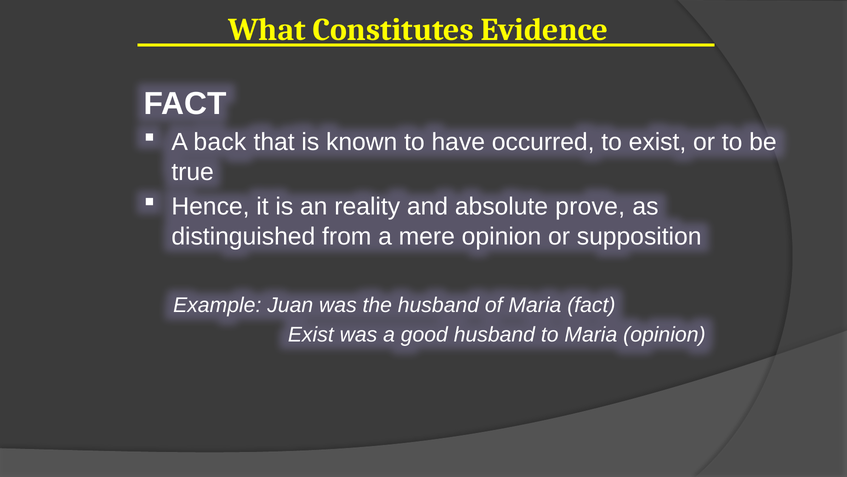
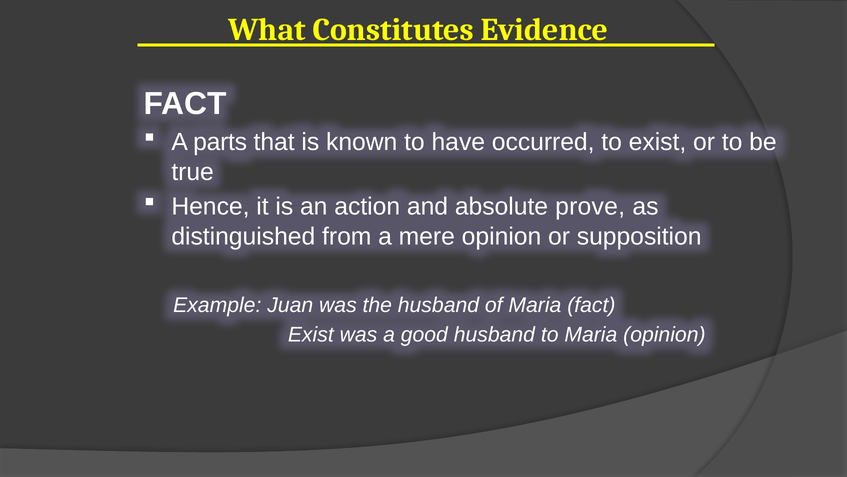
back: back -> parts
reality: reality -> action
